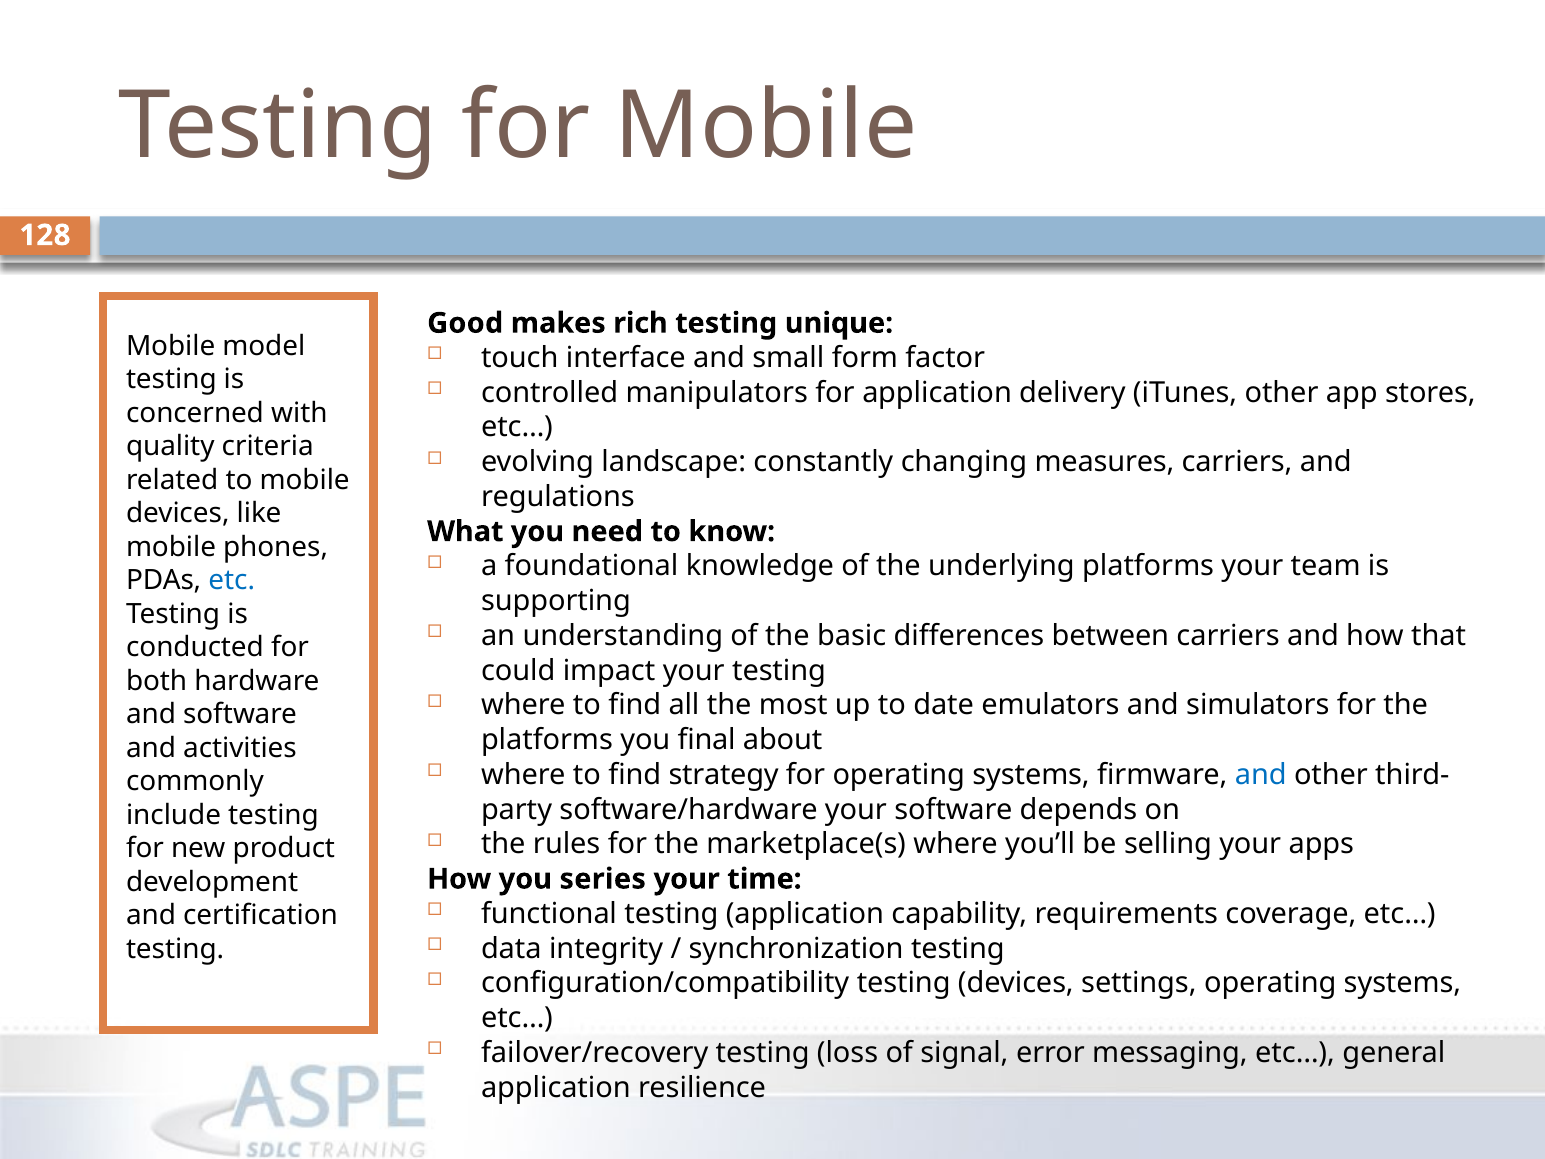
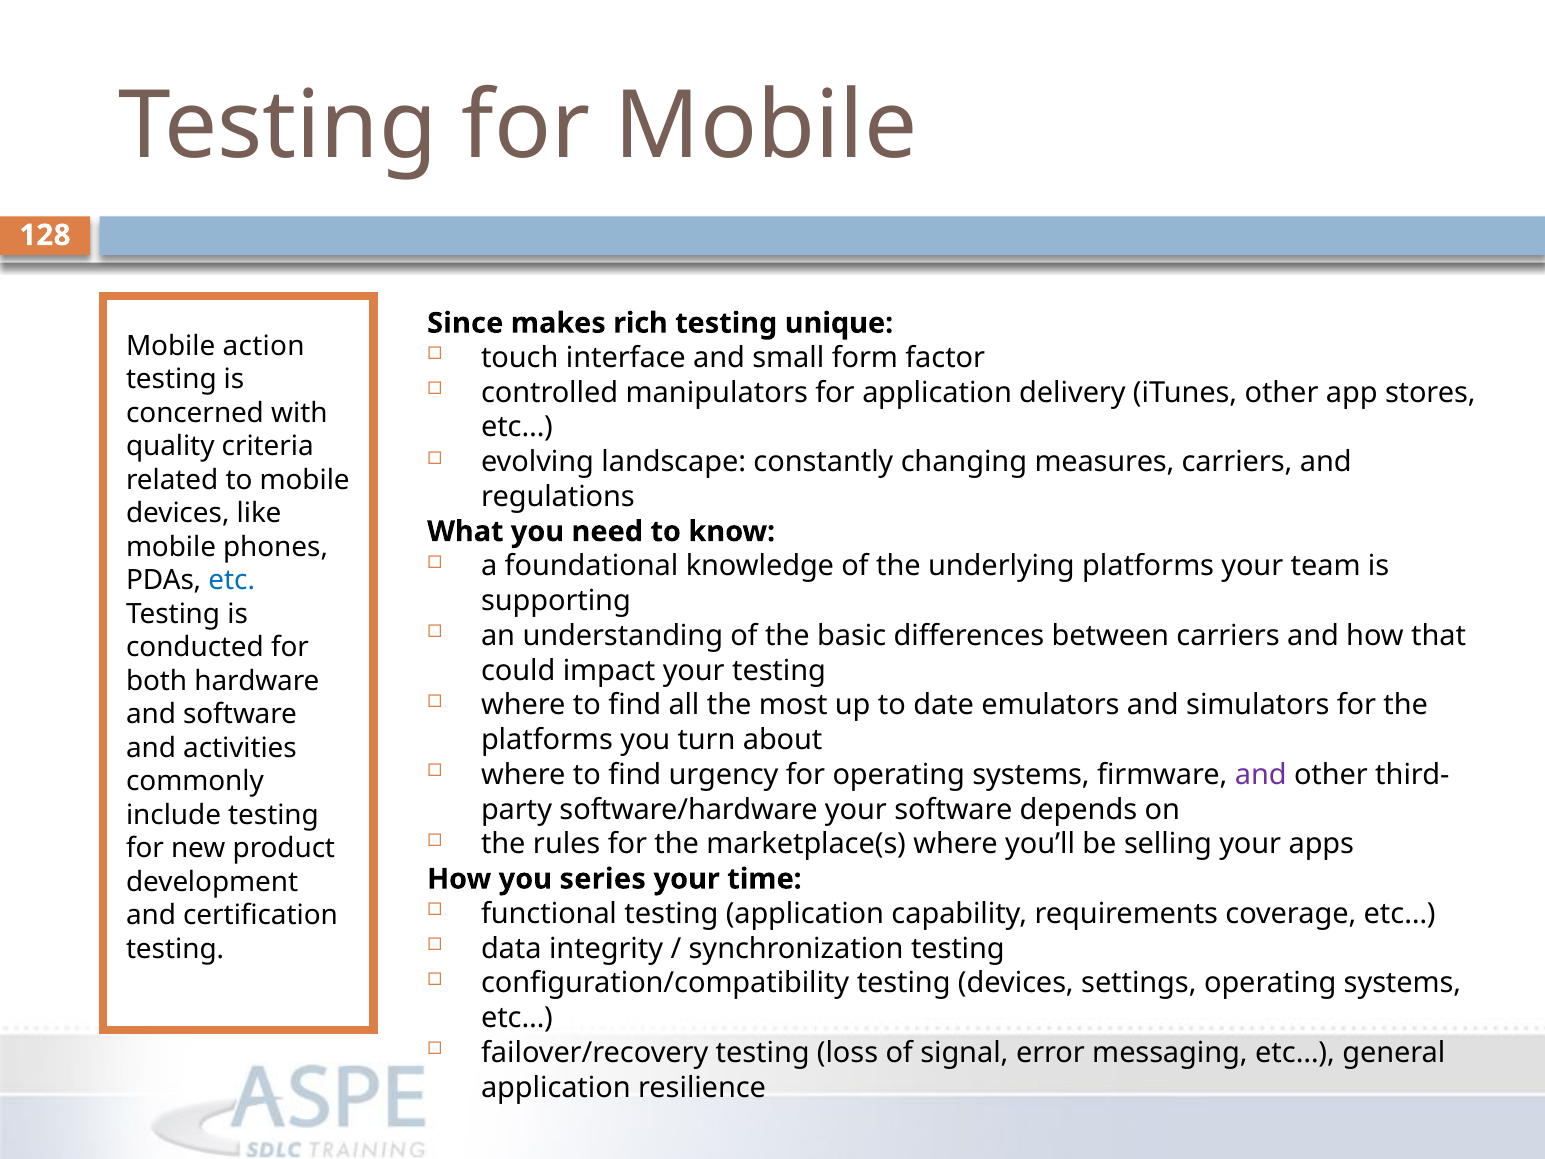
Good: Good -> Since
model: model -> action
final: final -> turn
strategy: strategy -> urgency
and at (1261, 775) colour: blue -> purple
